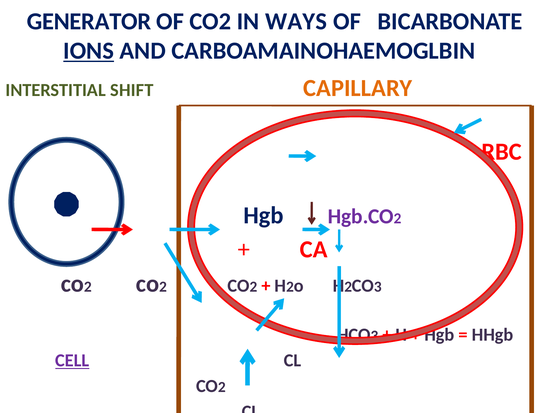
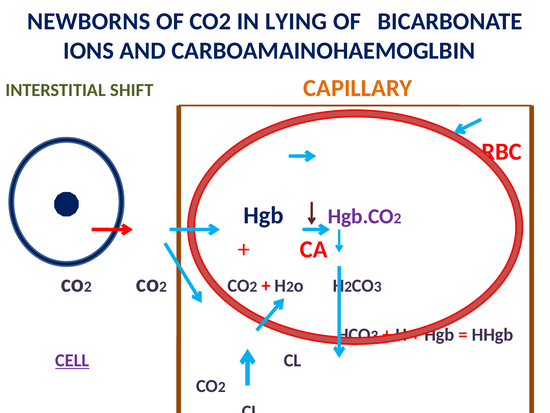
GENERATOR: GENERATOR -> NEWBORNS
WAYS: WAYS -> LYING
IONS underline: present -> none
